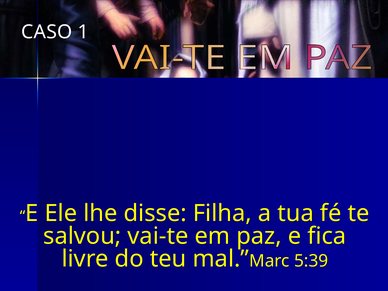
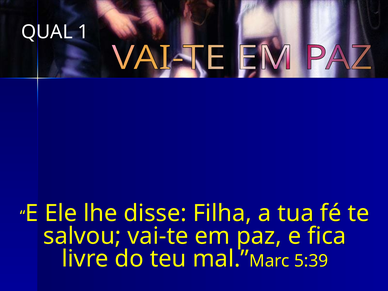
CASO: CASO -> QUAL
